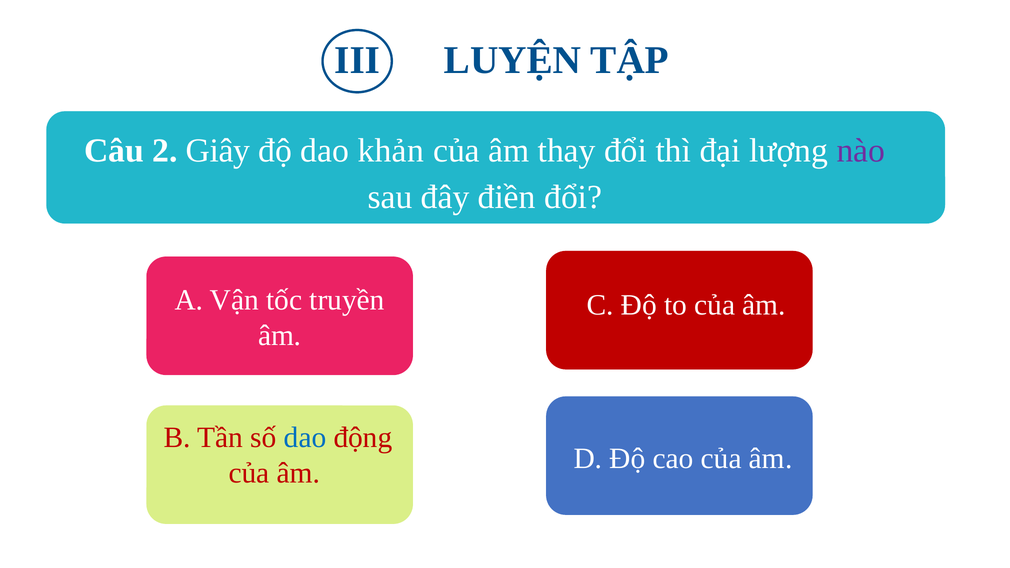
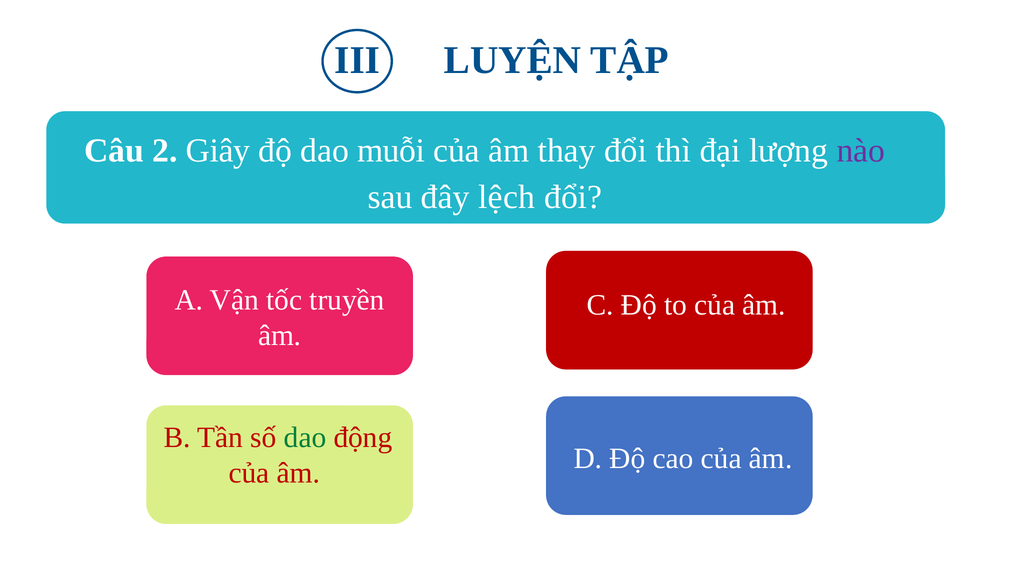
khản: khản -> muỗi
điền: điền -> lệch
dao at (305, 438) colour: blue -> green
